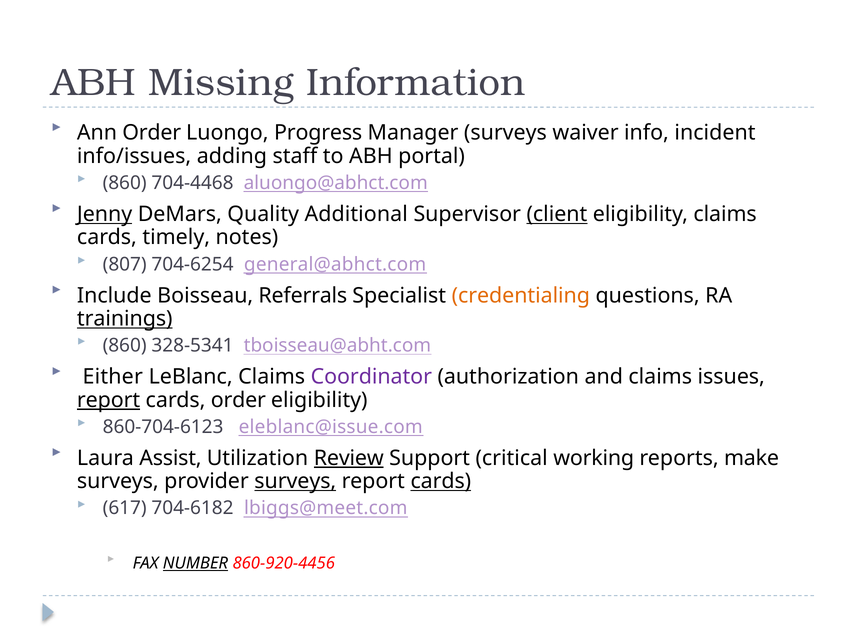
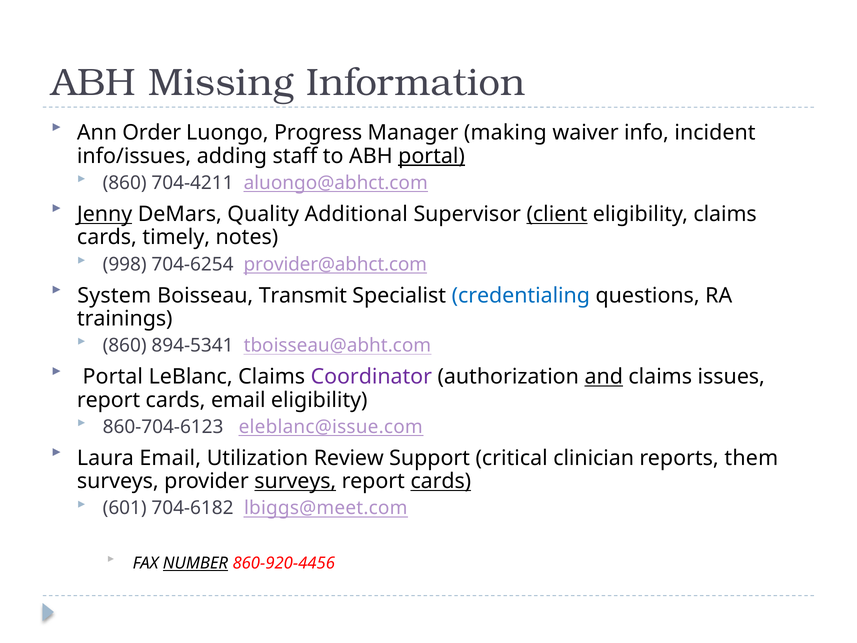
Manager surveys: surveys -> making
portal at (432, 156) underline: none -> present
704-4468: 704-4468 -> 704-4211
807: 807 -> 998
general@abhct.com: general@abhct.com -> provider@abhct.com
Include: Include -> System
Referrals: Referrals -> Transmit
credentialing colour: orange -> blue
trainings underline: present -> none
328-5341: 328-5341 -> 894-5341
Either at (113, 377): Either -> Portal
and underline: none -> present
report at (109, 400) underline: present -> none
cards order: order -> email
Laura Assist: Assist -> Email
Review underline: present -> none
working: working -> clinician
make: make -> them
617: 617 -> 601
